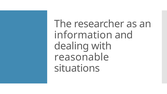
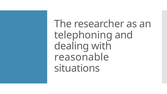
information: information -> telephoning
